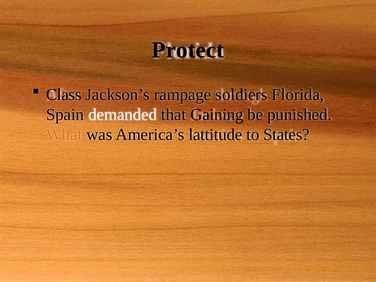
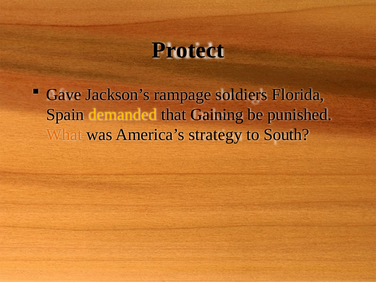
Class: Class -> Gave
demanded colour: white -> yellow
lattitude: lattitude -> strategy
States: States -> South
